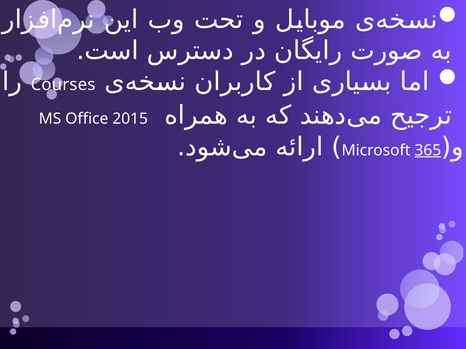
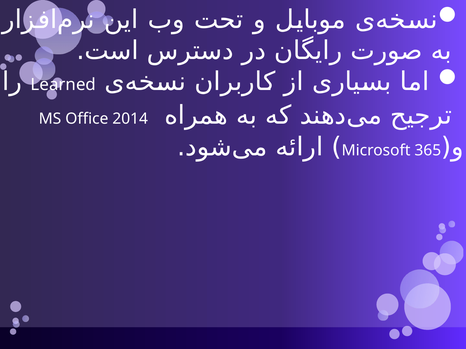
Courses: Courses -> Learned
2015: 2015 -> 2014
365 underline: present -> none
